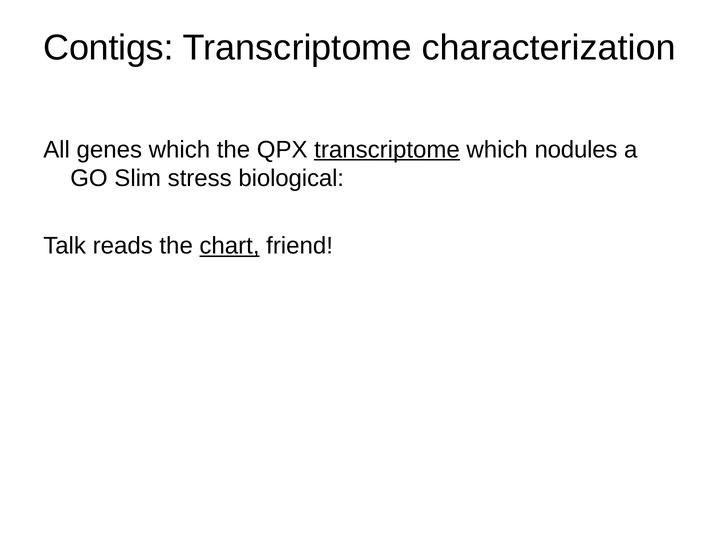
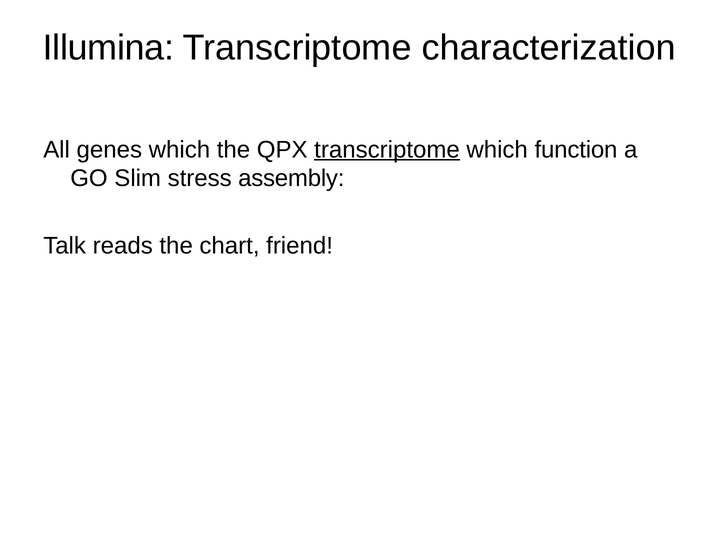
Contigs: Contigs -> Illumina
nodules: nodules -> function
biological: biological -> assembly
chart underline: present -> none
